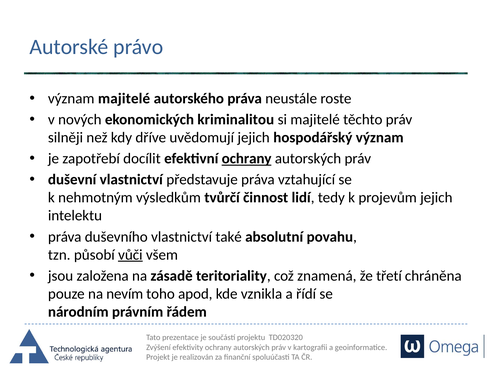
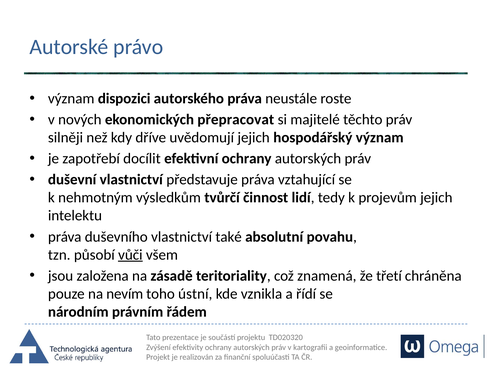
význam majitelé: majitelé -> dispozici
kriminalitou: kriminalitou -> přepracovat
ochrany at (247, 159) underline: present -> none
apod: apod -> ústní
